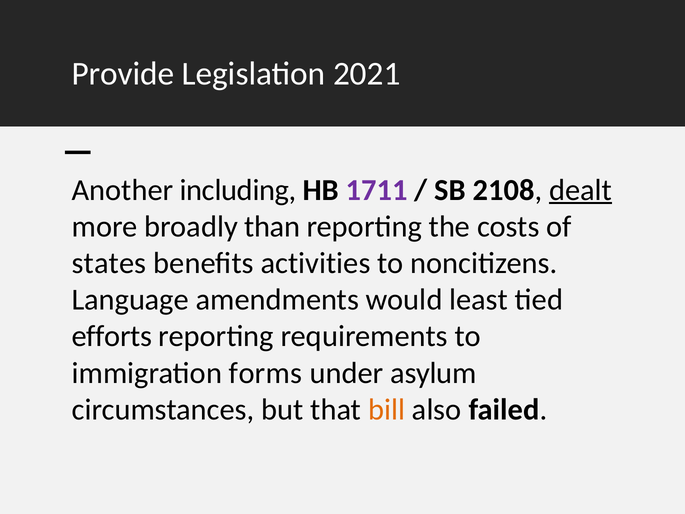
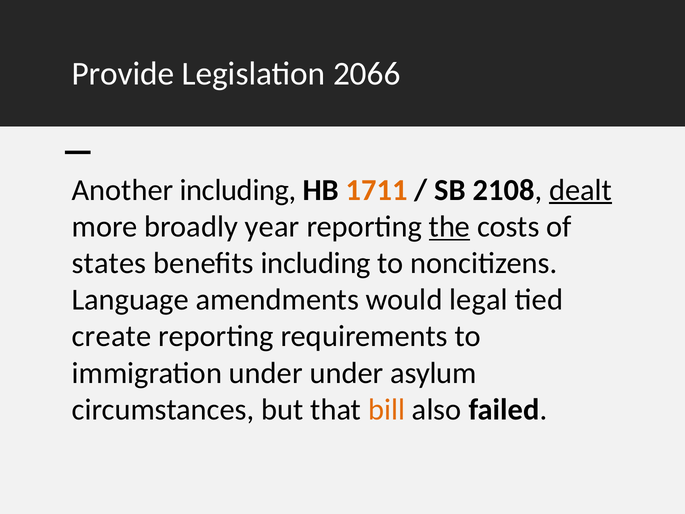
2021: 2021 -> 2066
1711 colour: purple -> orange
than: than -> year
the underline: none -> present
benefits activities: activities -> including
least: least -> legal
efforts: efforts -> create
immigration forms: forms -> under
